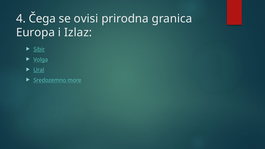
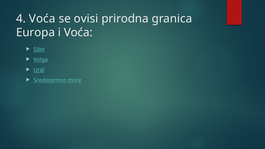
4 Čega: Čega -> Voća
i Izlaz: Izlaz -> Voća
